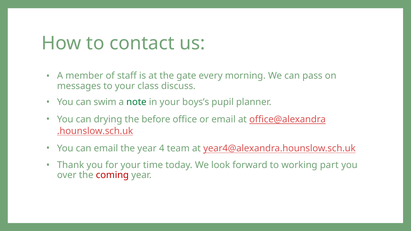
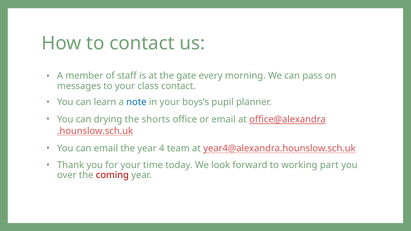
class discuss: discuss -> contact
swim: swim -> learn
note colour: green -> blue
before: before -> shorts
